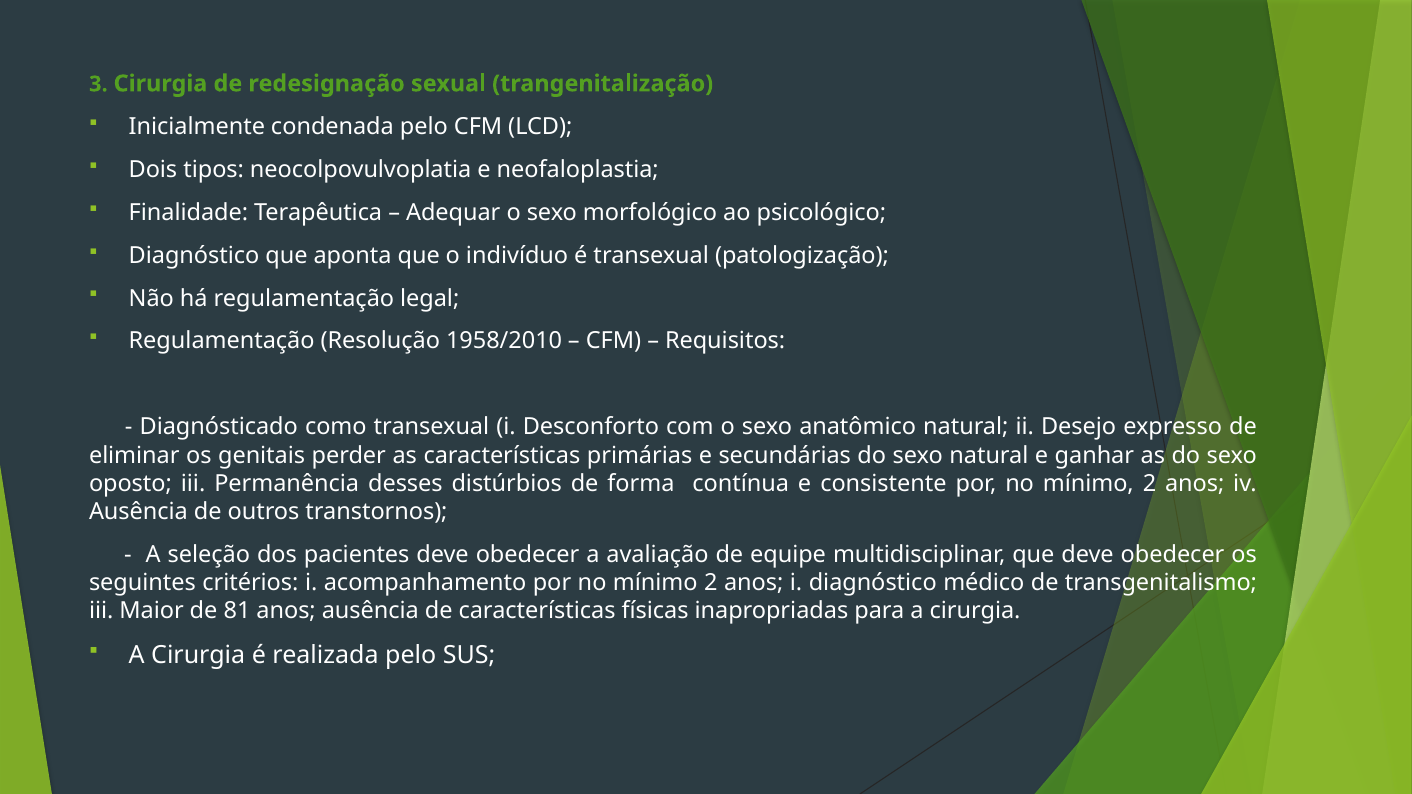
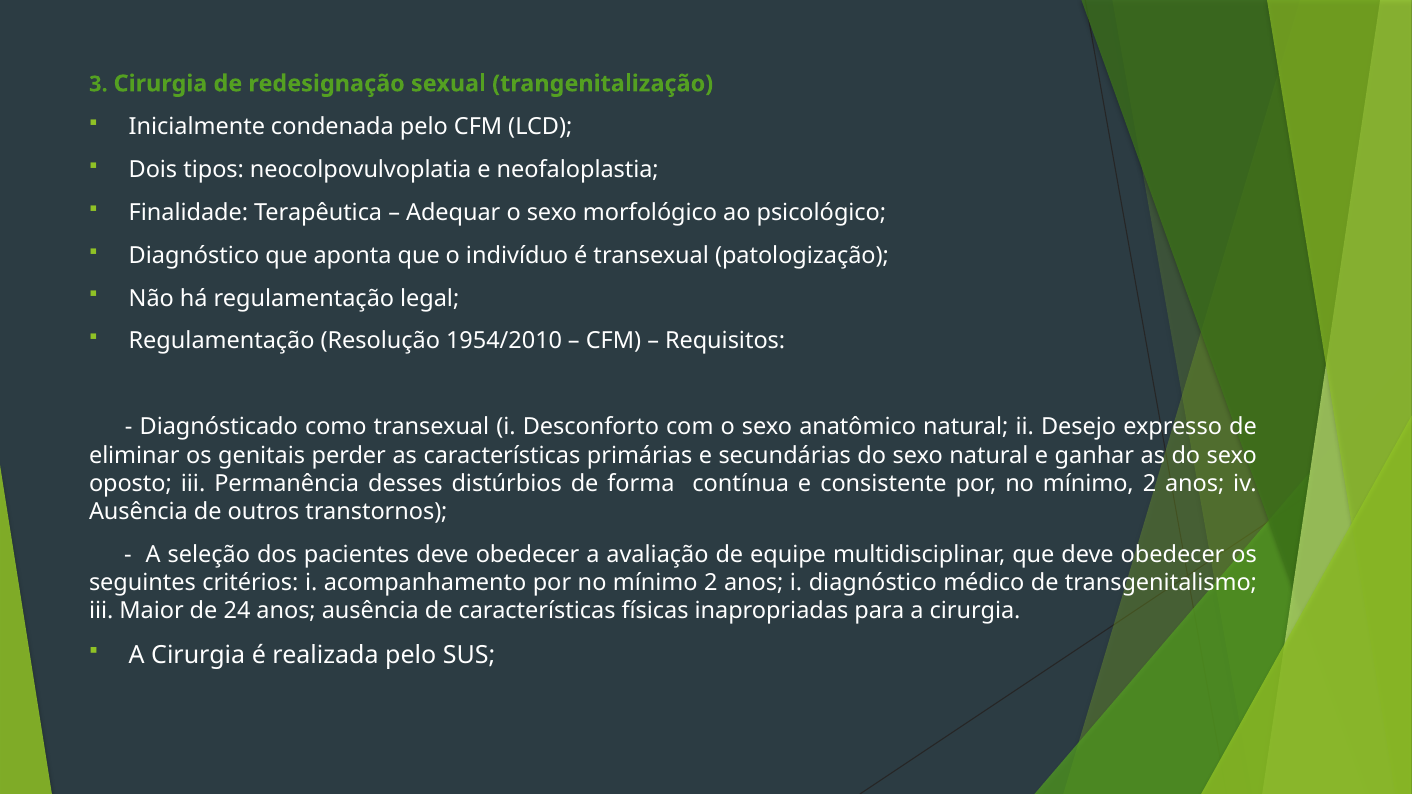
1958/2010: 1958/2010 -> 1954/2010
81: 81 -> 24
